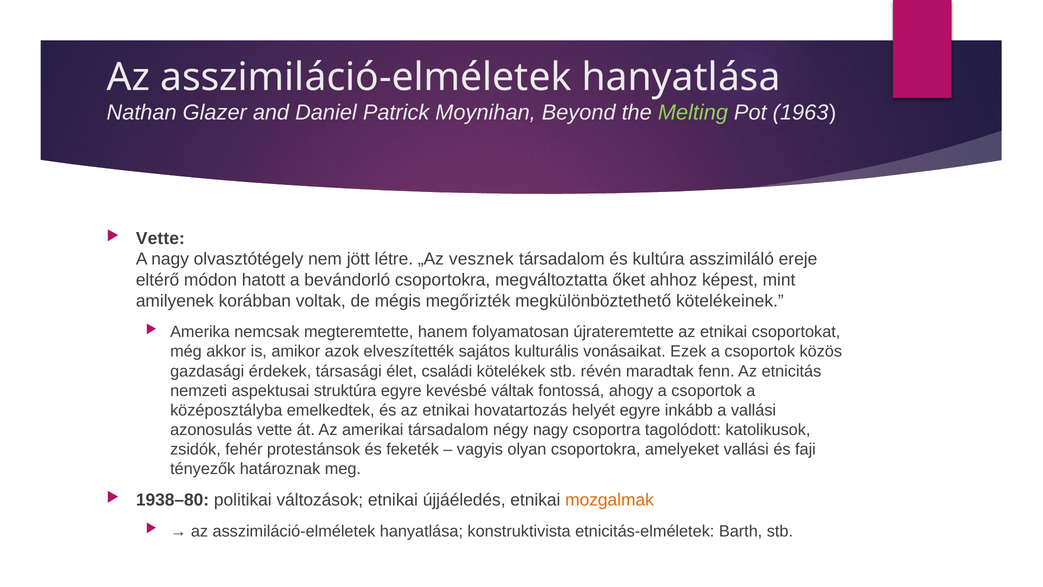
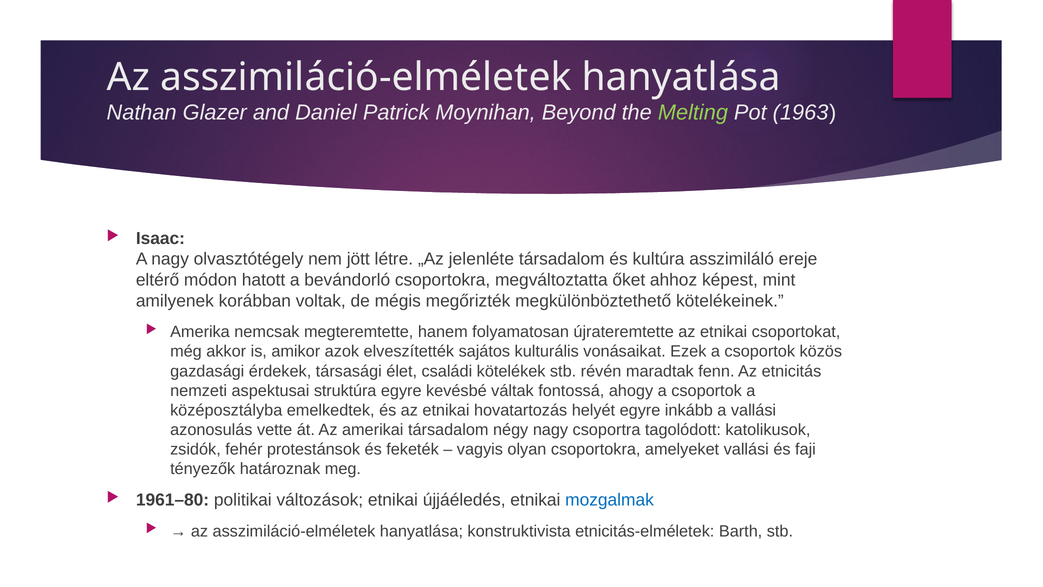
Vette at (160, 238): Vette -> Isaac
vesznek: vesznek -> jelenléte
1938–80: 1938–80 -> 1961–80
mozgalmak colour: orange -> blue
